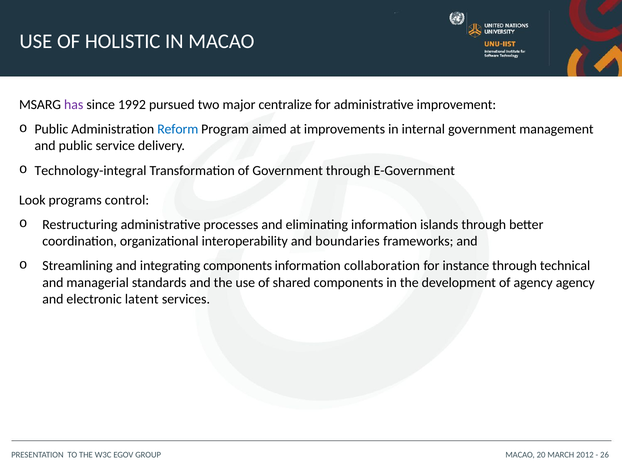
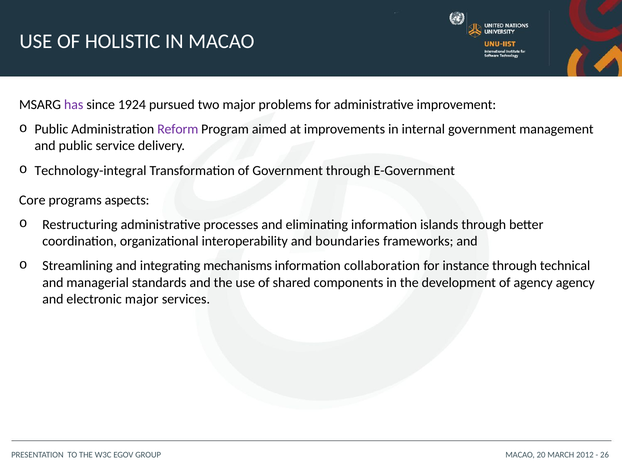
1992: 1992 -> 1924
centralize: centralize -> problems
Reform colour: blue -> purple
Look: Look -> Core
control: control -> aspects
integrating components: components -> mechanisms
electronic latent: latent -> major
